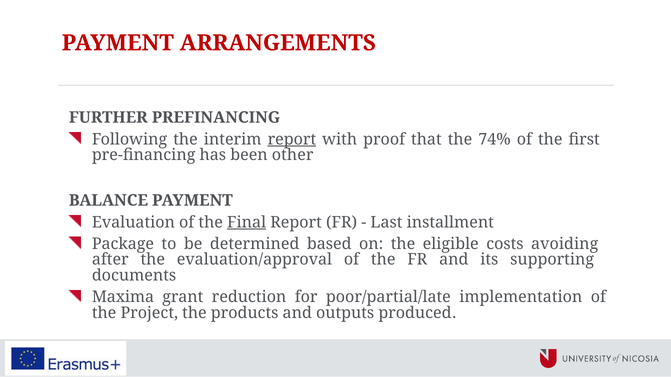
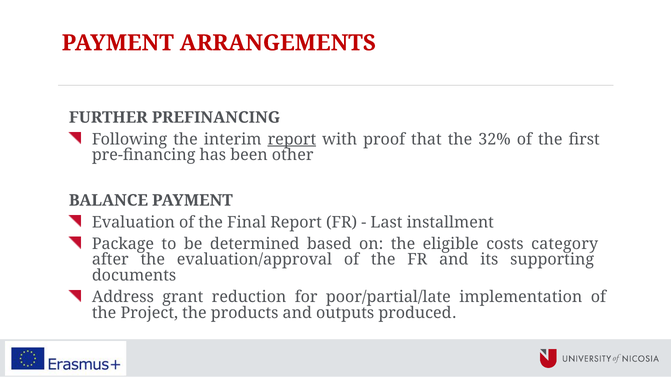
74%: 74% -> 32%
Final underline: present -> none
avoiding: avoiding -> category
Maxima: Maxima -> Address
